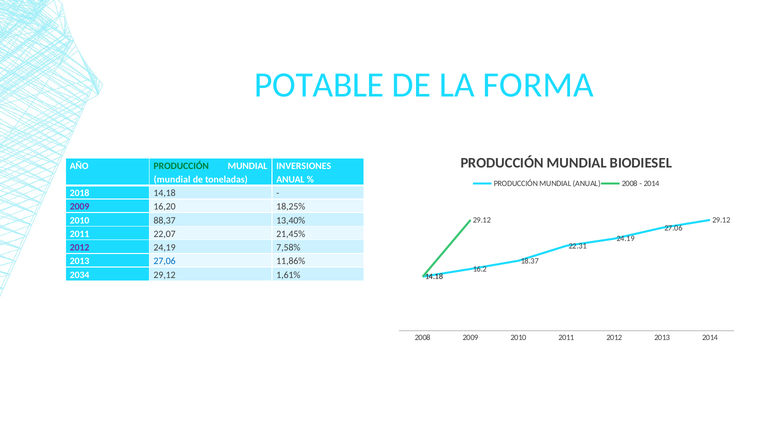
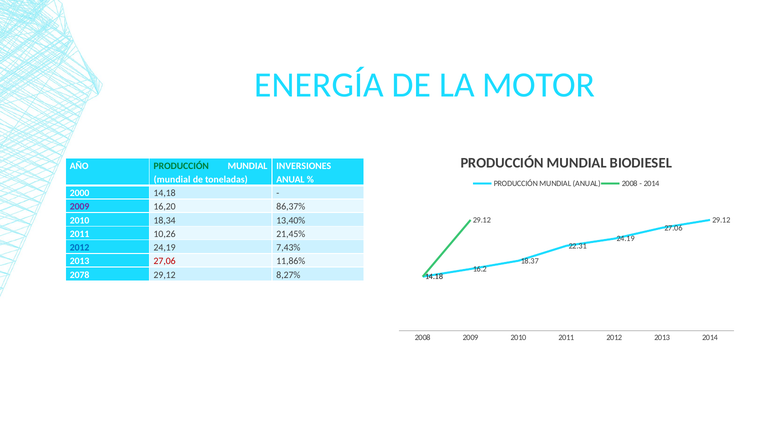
POTABLE: POTABLE -> ENERGÍA
FORMA: FORMA -> MOTOR
2018: 2018 -> 2000
18,25%: 18,25% -> 86,37%
88,37: 88,37 -> 18,34
22,07: 22,07 -> 10,26
2012 at (80, 247) colour: purple -> blue
7,58%: 7,58% -> 7,43%
27,06 colour: blue -> red
2034: 2034 -> 2078
1,61%: 1,61% -> 8,27%
